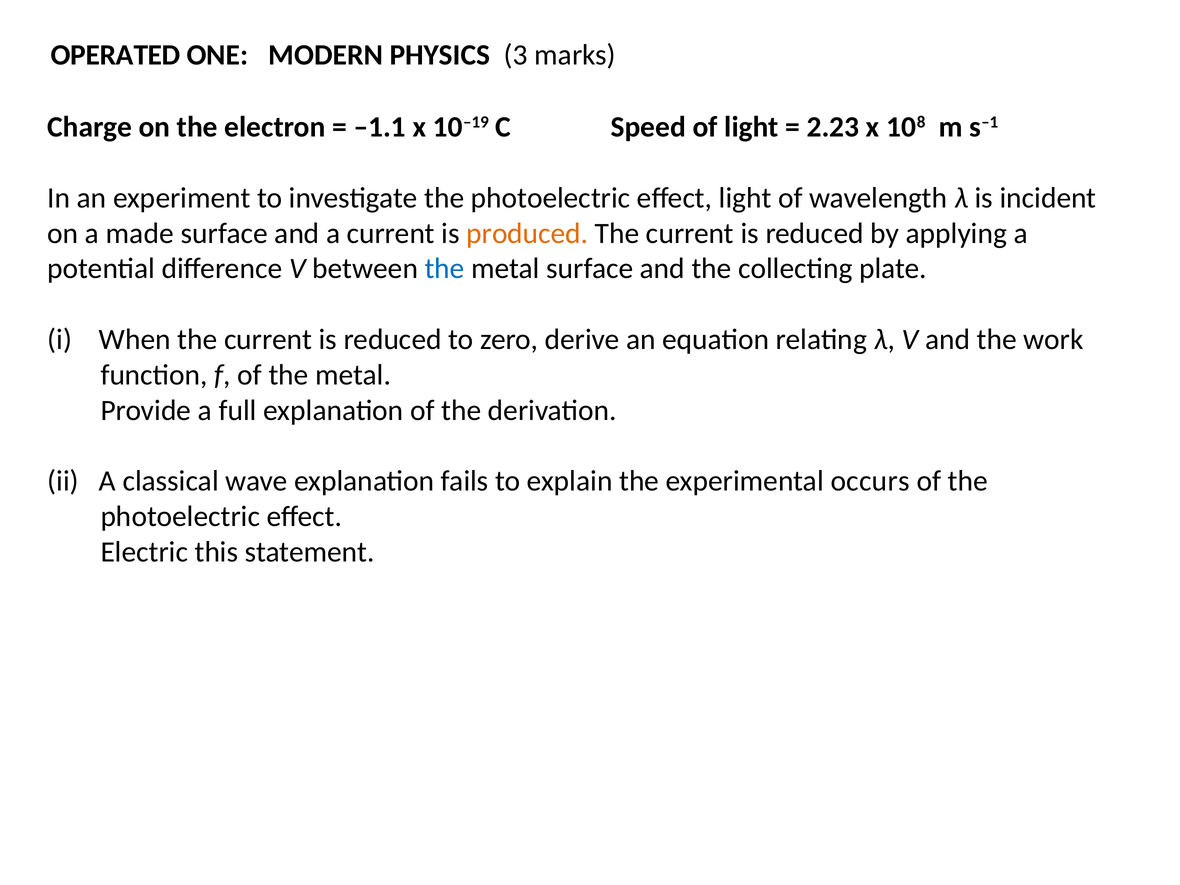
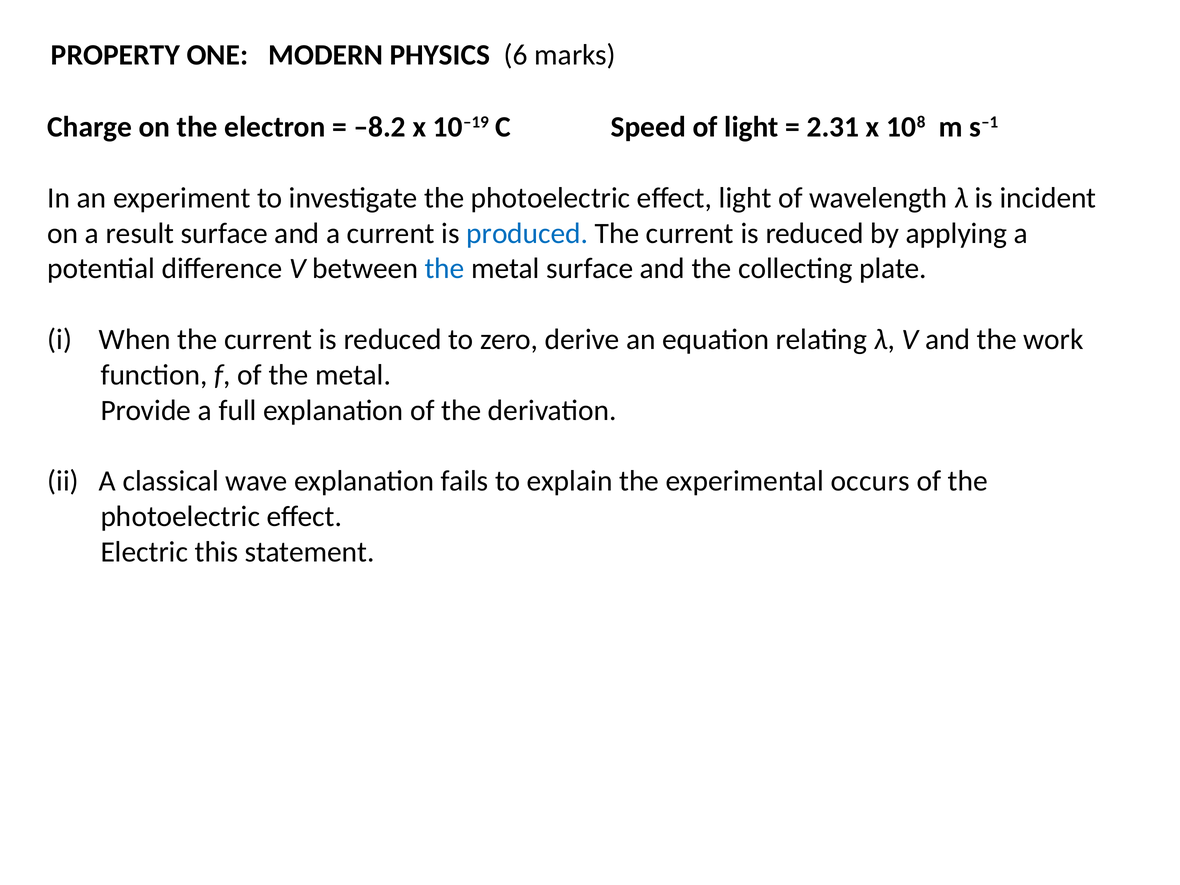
OPERATED: OPERATED -> PROPERTY
3: 3 -> 6
–1.1: –1.1 -> –8.2
2.23: 2.23 -> 2.31
made: made -> result
produced colour: orange -> blue
